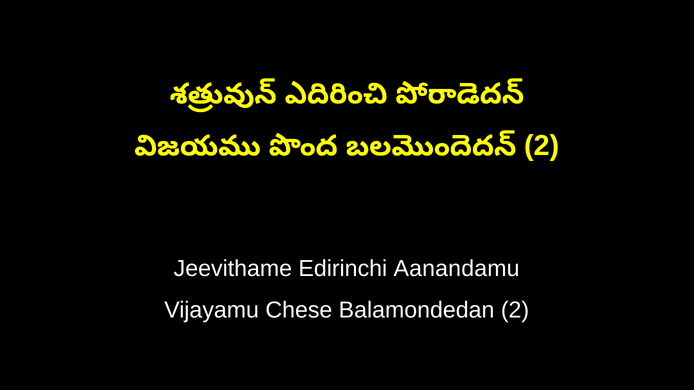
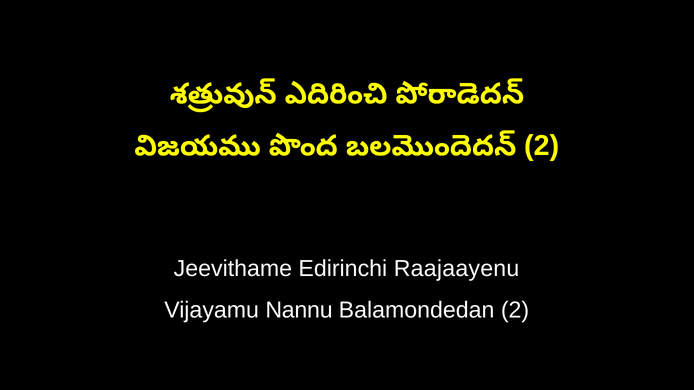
Aanandamu: Aanandamu -> Raajaayenu
Chese: Chese -> Nannu
